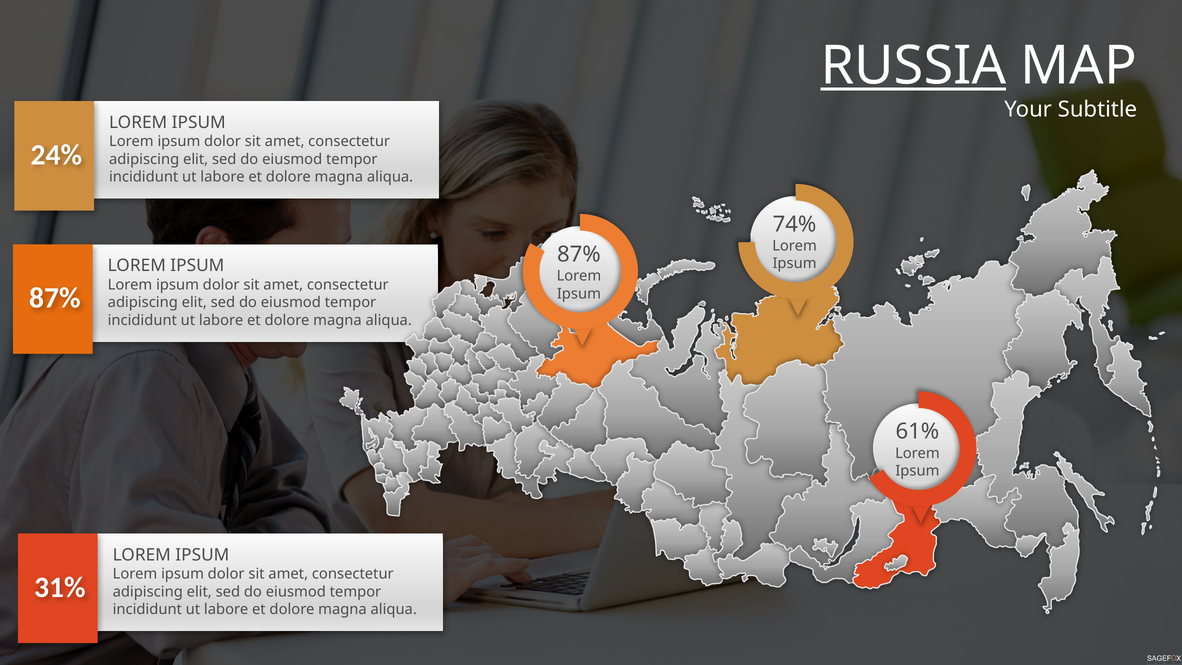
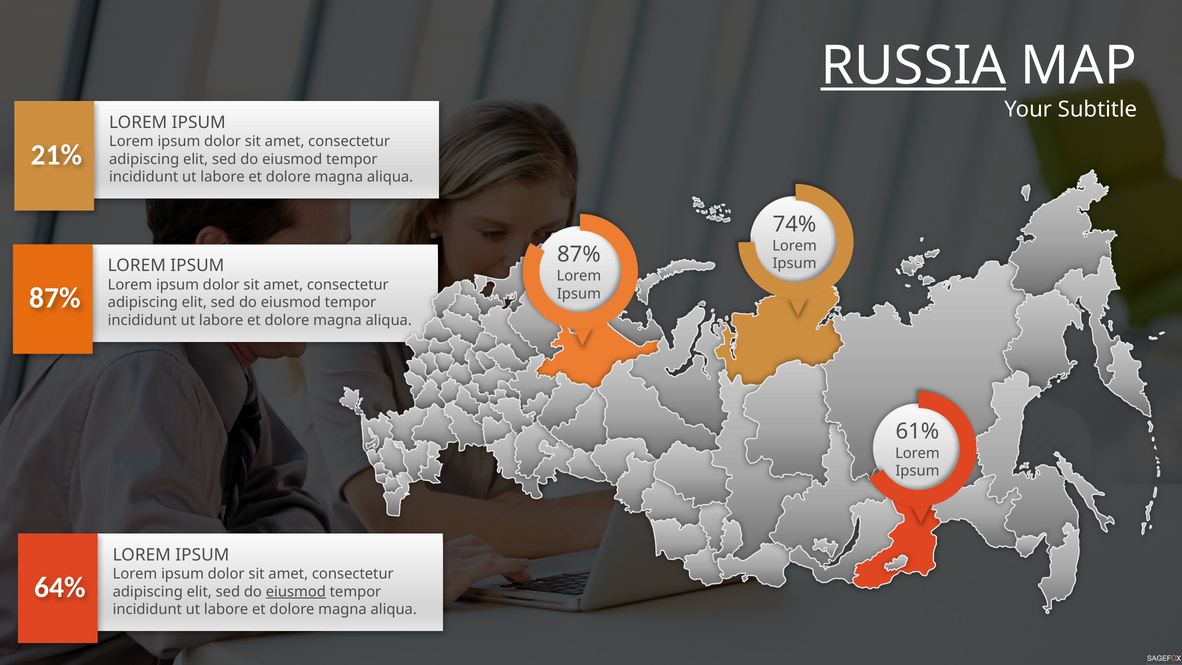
24%: 24% -> 21%
31%: 31% -> 64%
eiusmod at (296, 592) underline: none -> present
